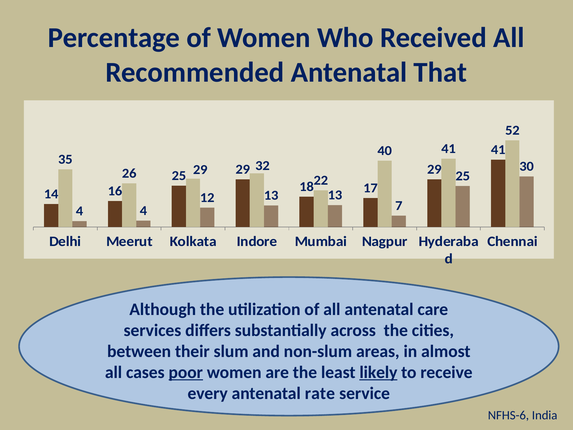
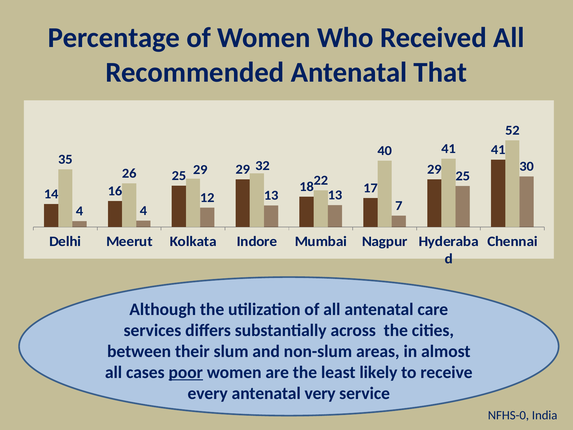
likely underline: present -> none
rate: rate -> very
NFHS-6: NFHS-6 -> NFHS-0
